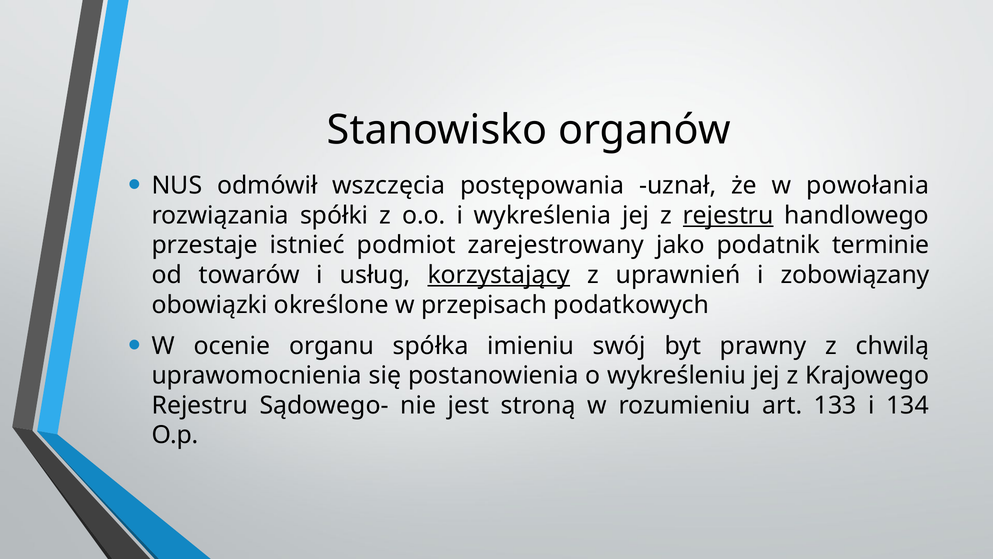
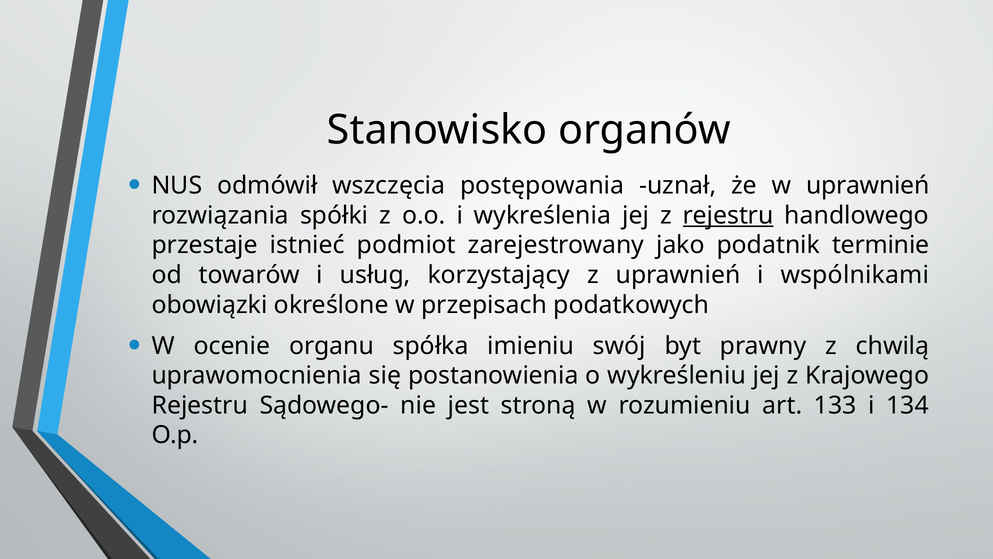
w powołania: powołania -> uprawnień
korzystający underline: present -> none
zobowiązany: zobowiązany -> wspólnikami
